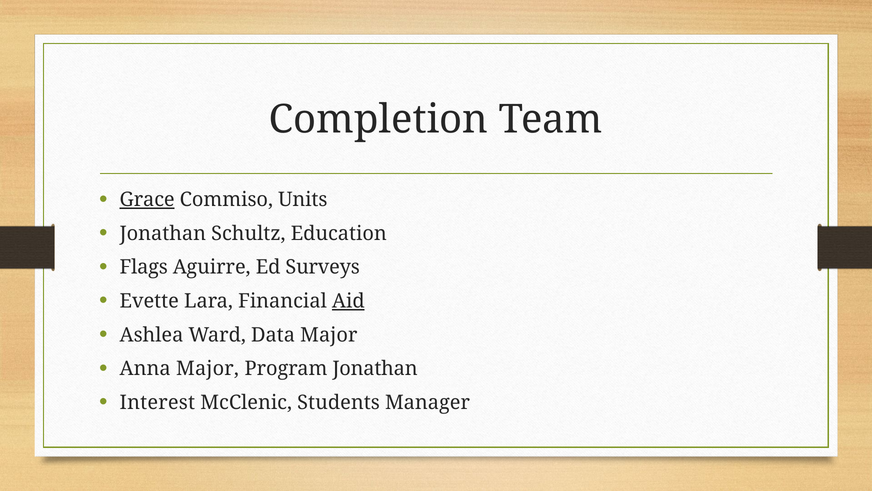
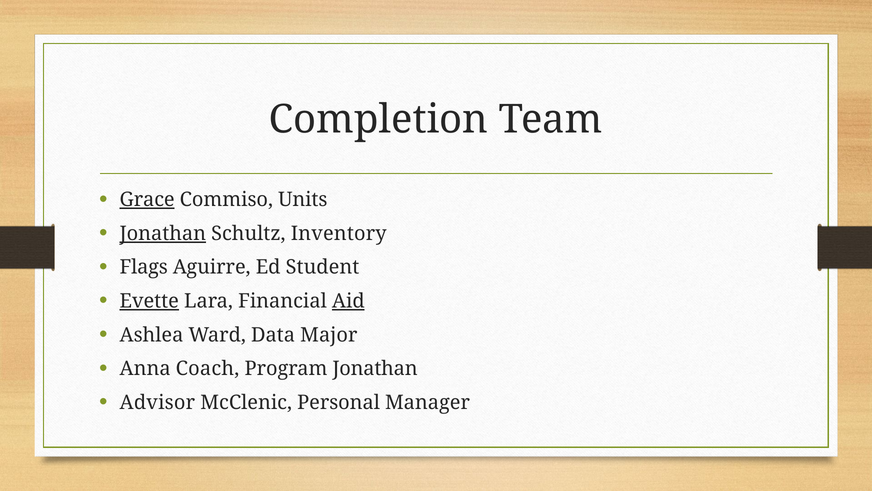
Jonathan at (163, 233) underline: none -> present
Education: Education -> Inventory
Surveys: Surveys -> Student
Evette underline: none -> present
Anna Major: Major -> Coach
Interest: Interest -> Advisor
Students: Students -> Personal
